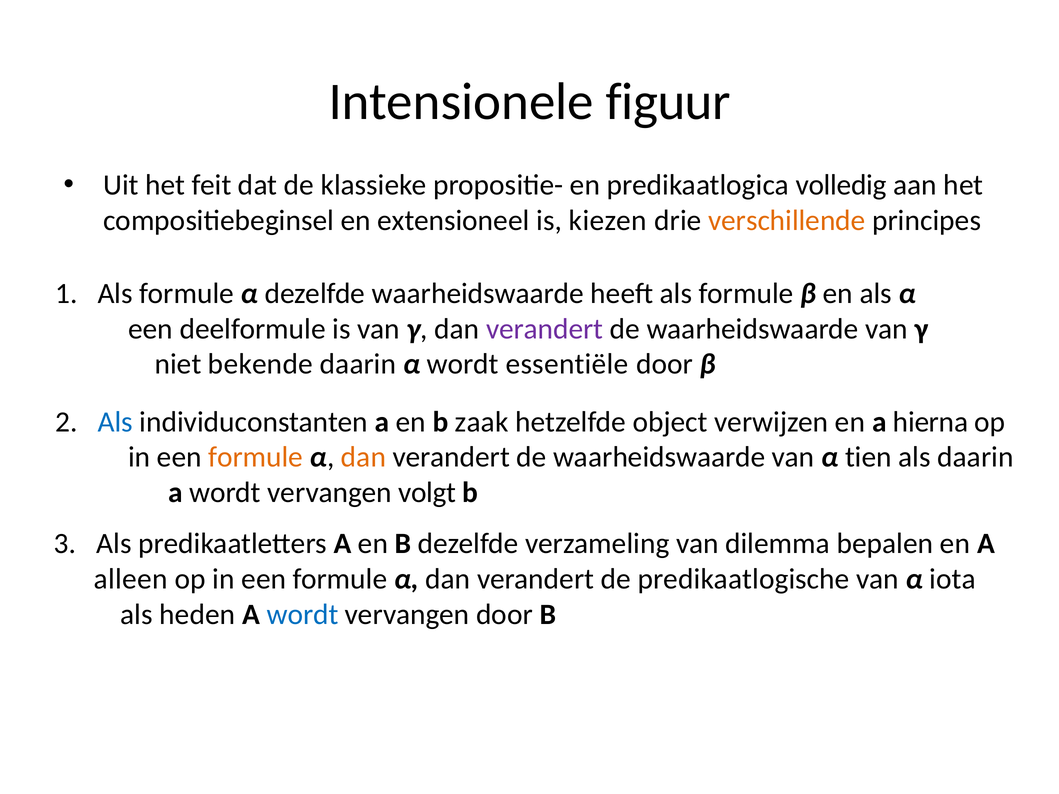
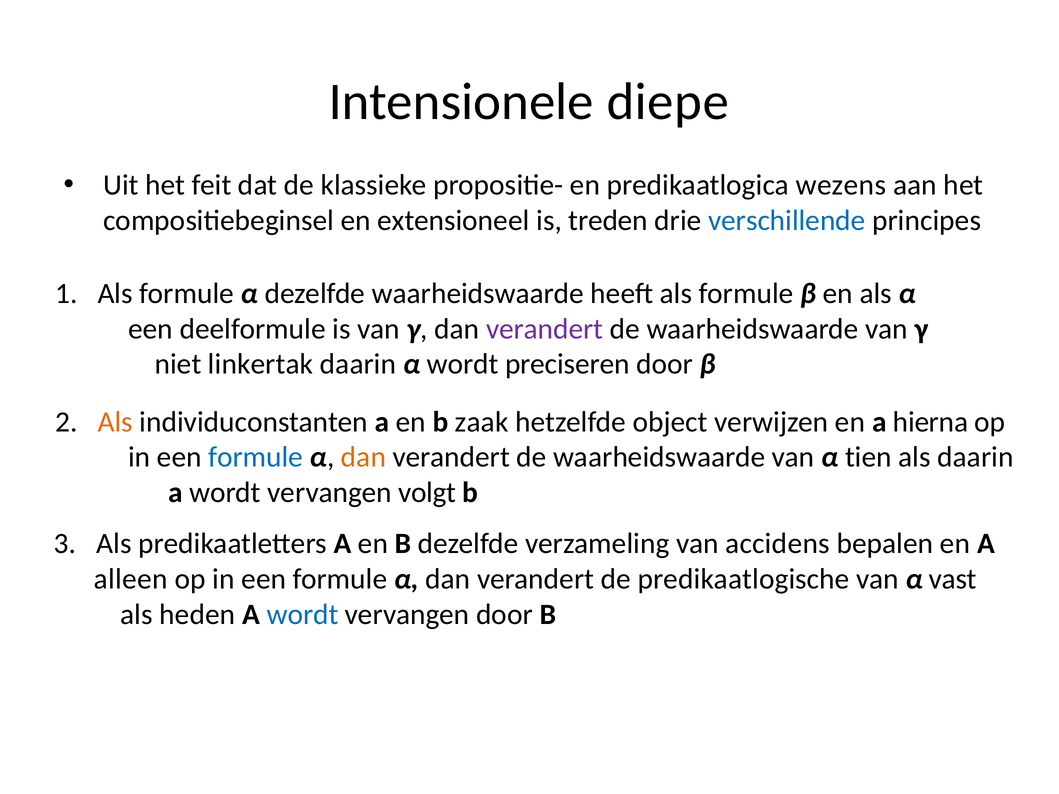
figuur: figuur -> diepe
volledig: volledig -> wezens
kiezen: kiezen -> treden
verschillende colour: orange -> blue
bekende: bekende -> linkertak
essentiële: essentiële -> preciseren
Als at (115, 422) colour: blue -> orange
formule at (256, 457) colour: orange -> blue
dilemma: dilemma -> accidens
iota: iota -> vast
